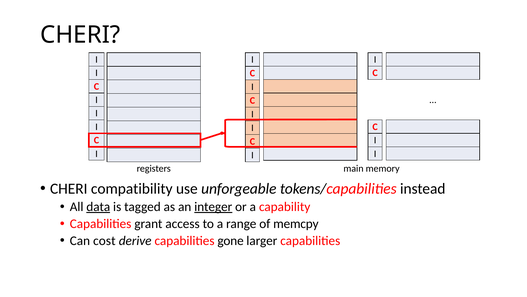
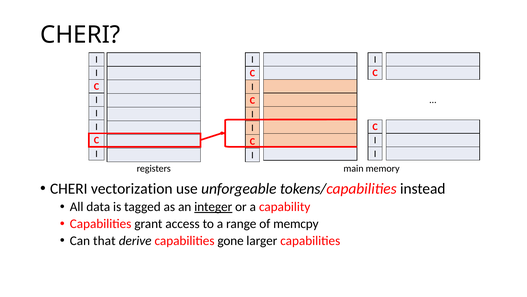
compatibility: compatibility -> vectorization
data underline: present -> none
cost: cost -> that
